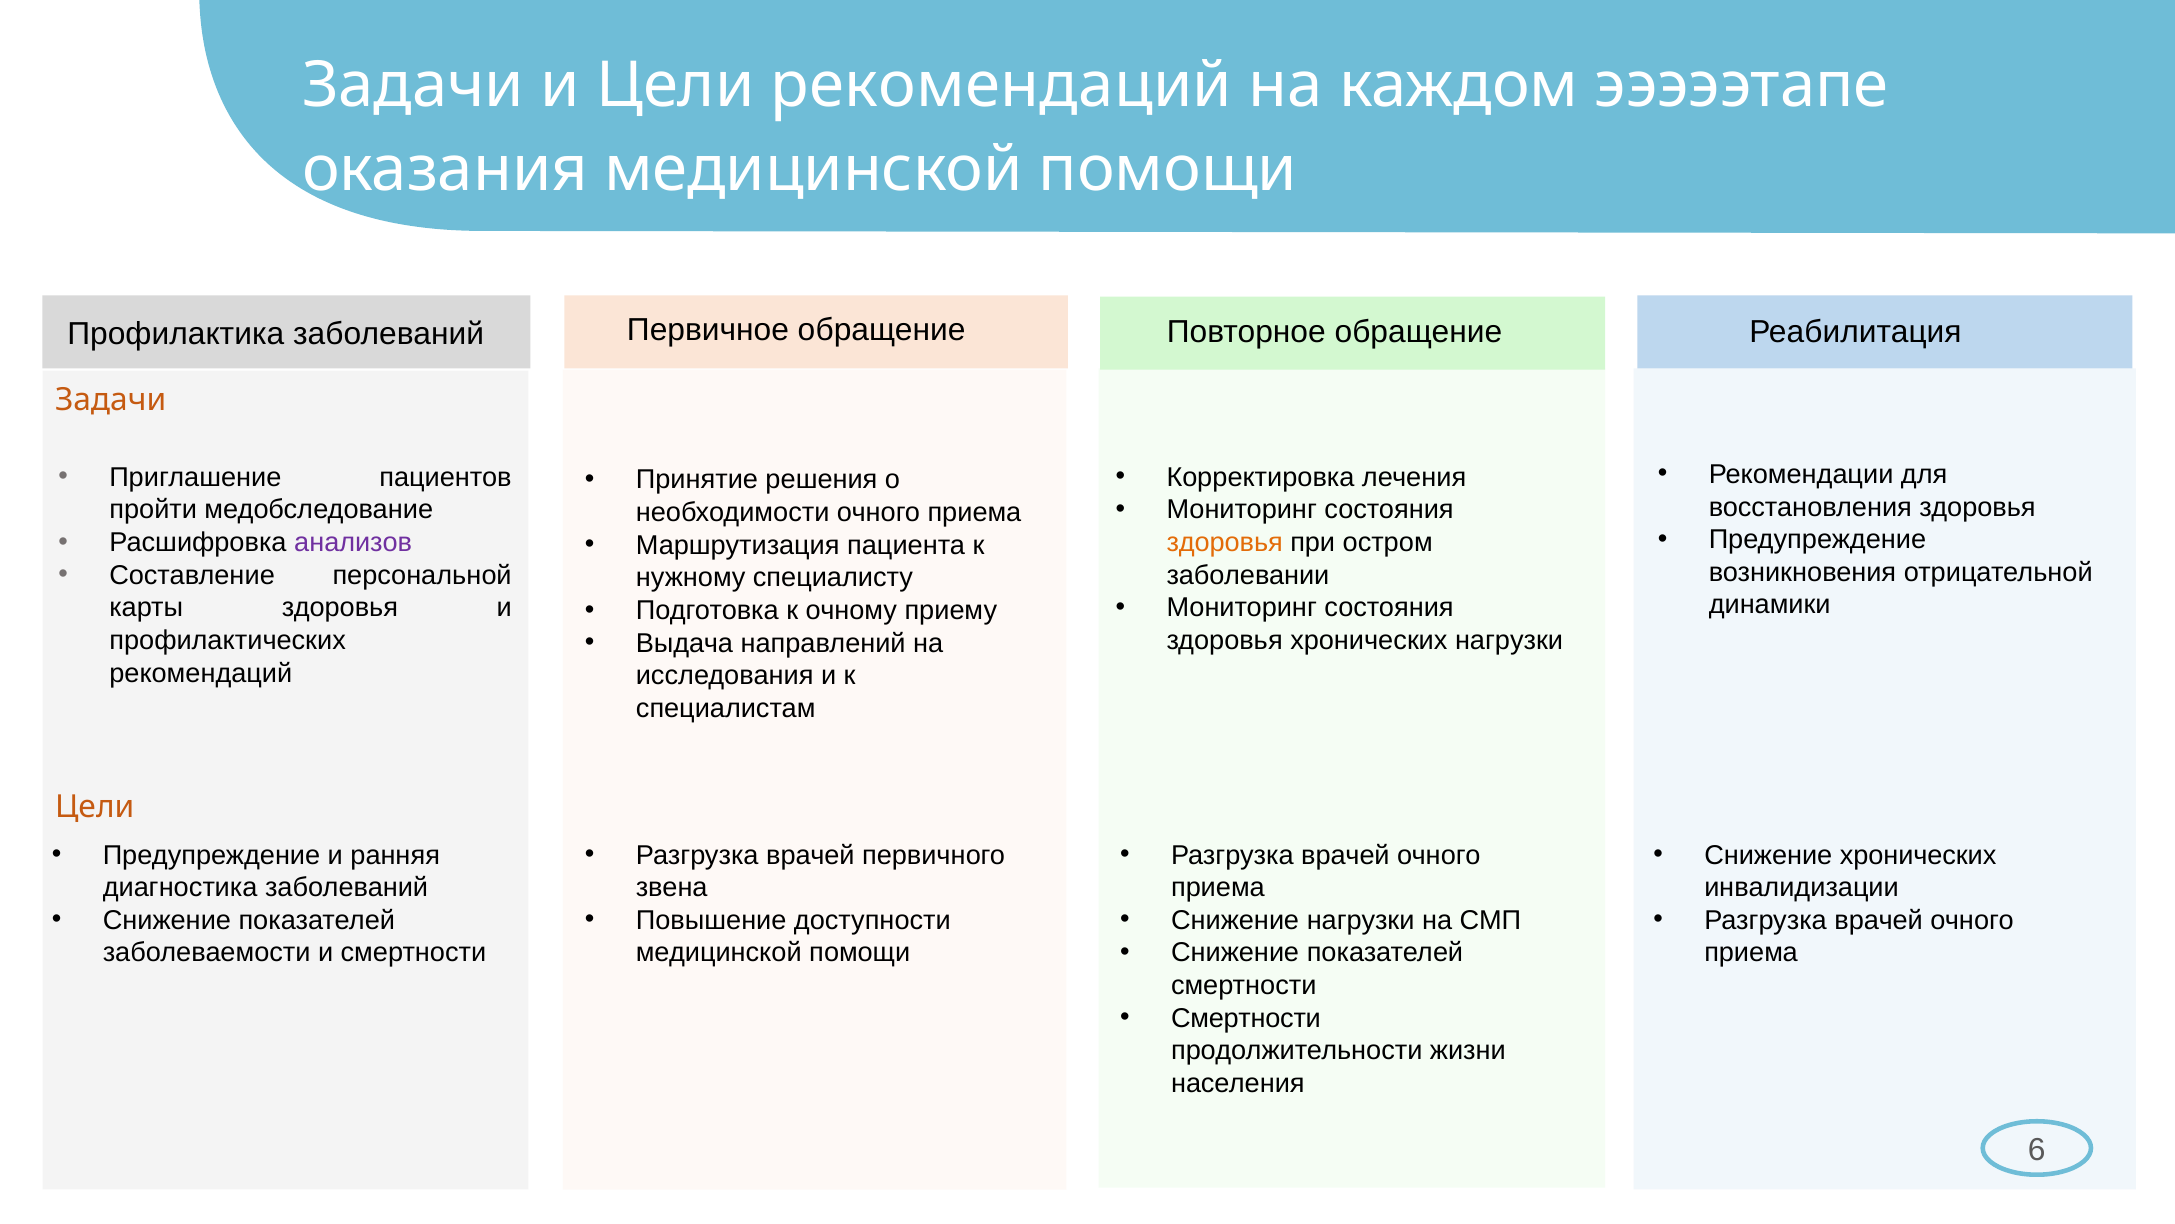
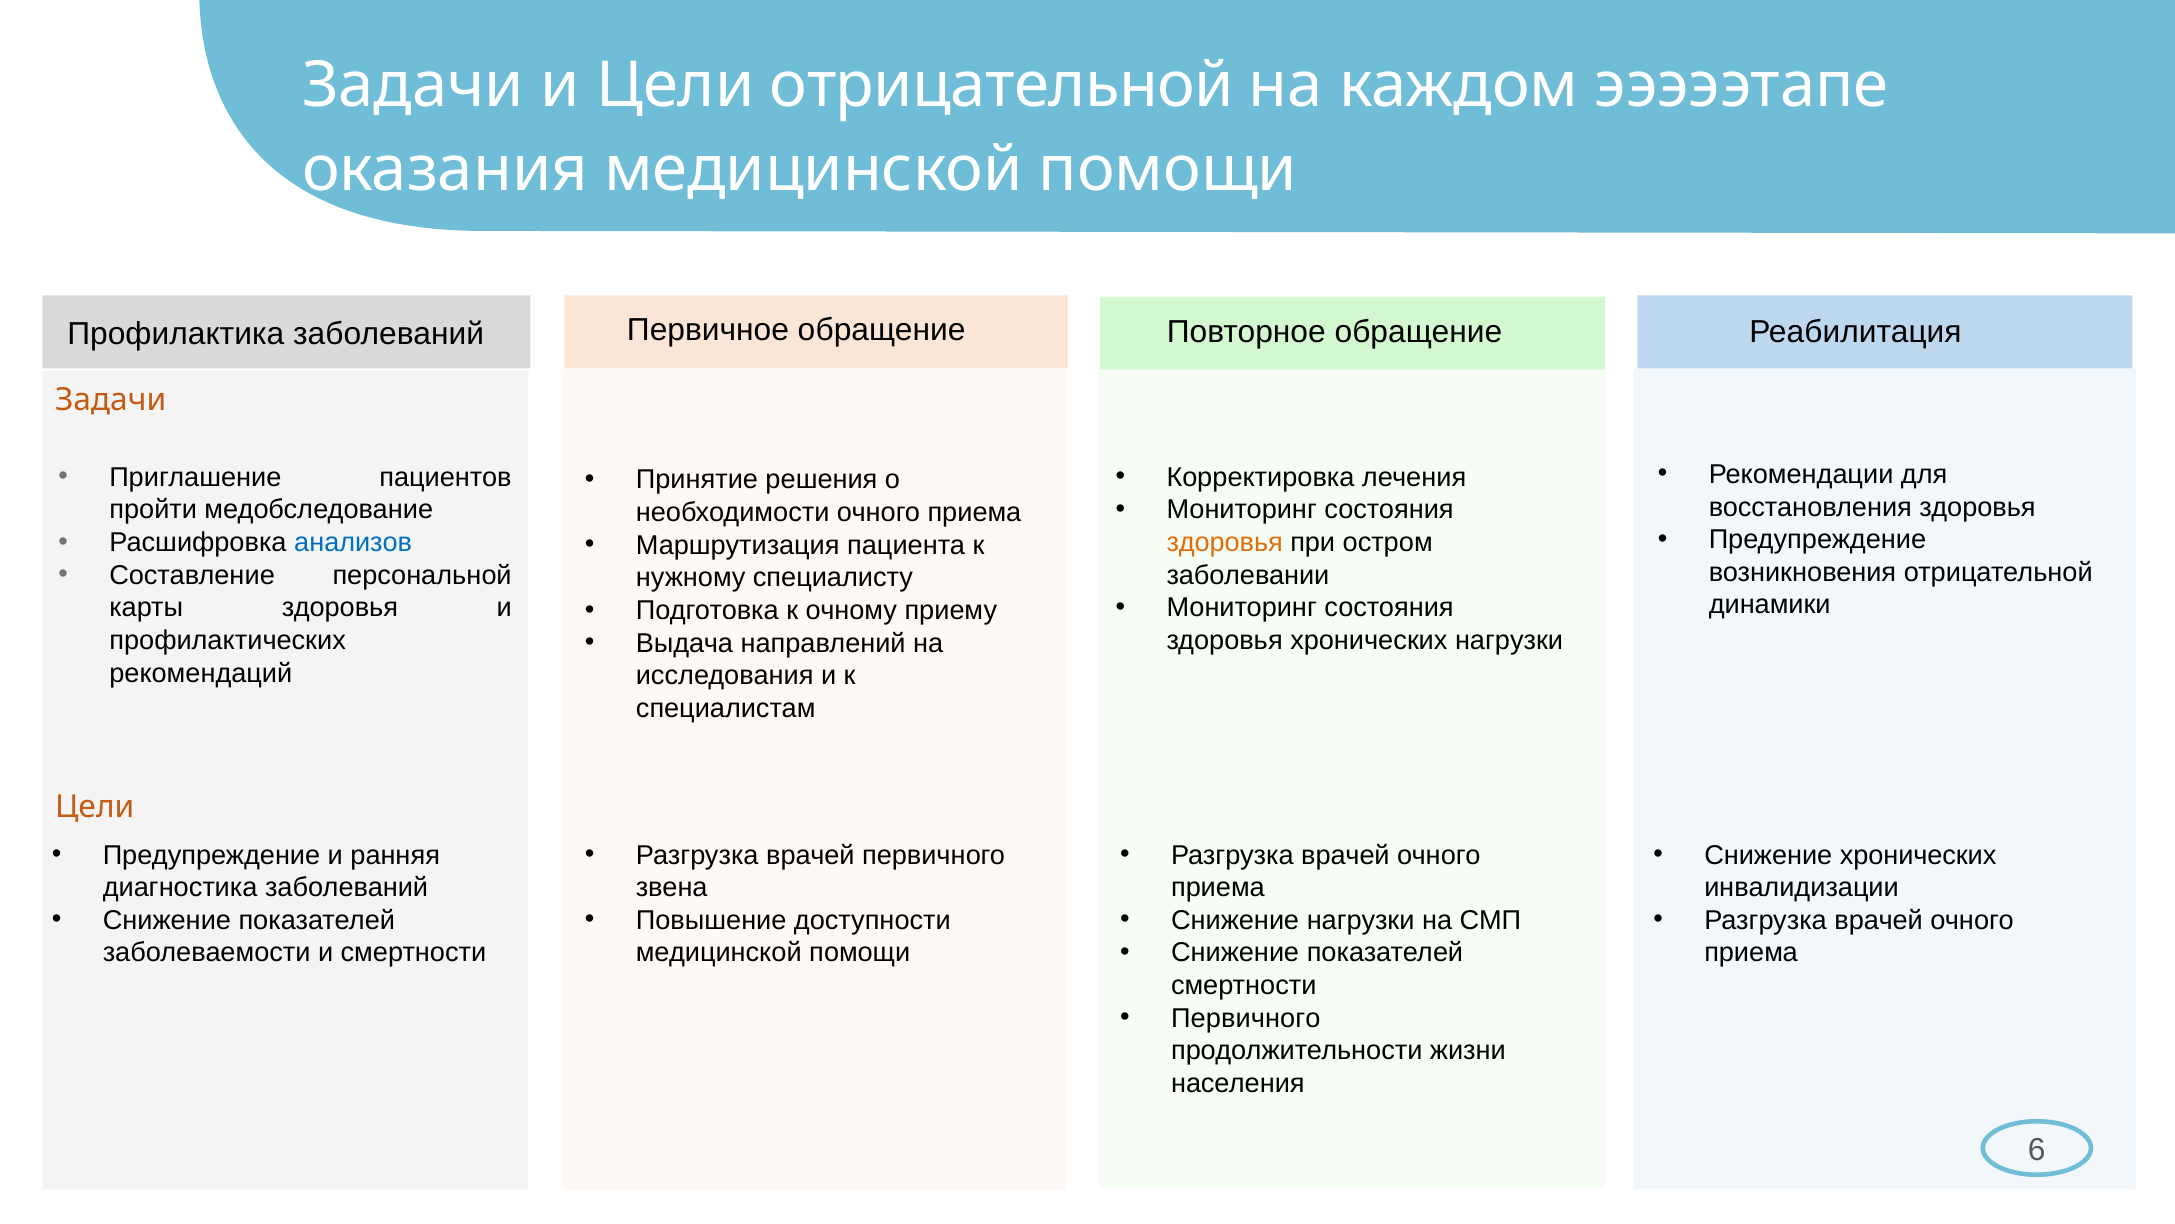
Цели рекомендаций: рекомендаций -> отрицательной
анализов colour: purple -> blue
Смертности at (1246, 1018): Смертности -> Первичного
